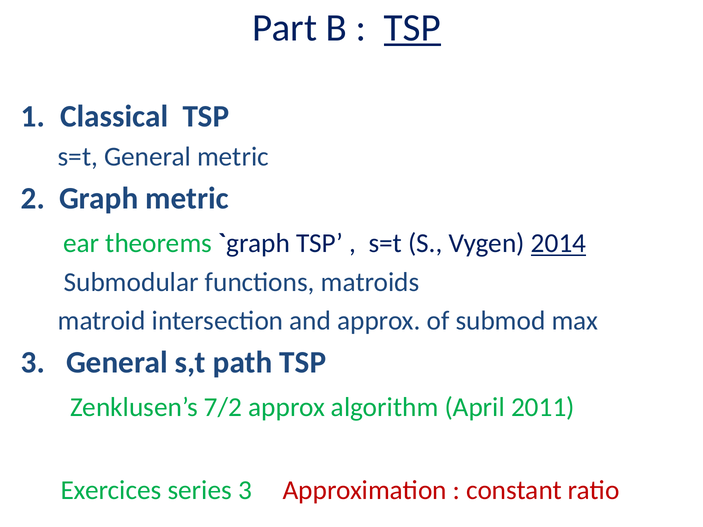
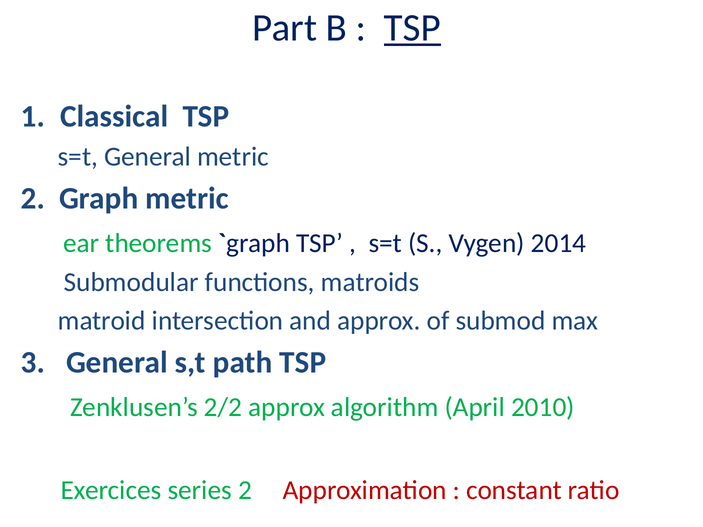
2014 underline: present -> none
7/2: 7/2 -> 2/2
2011: 2011 -> 2010
series 3: 3 -> 2
